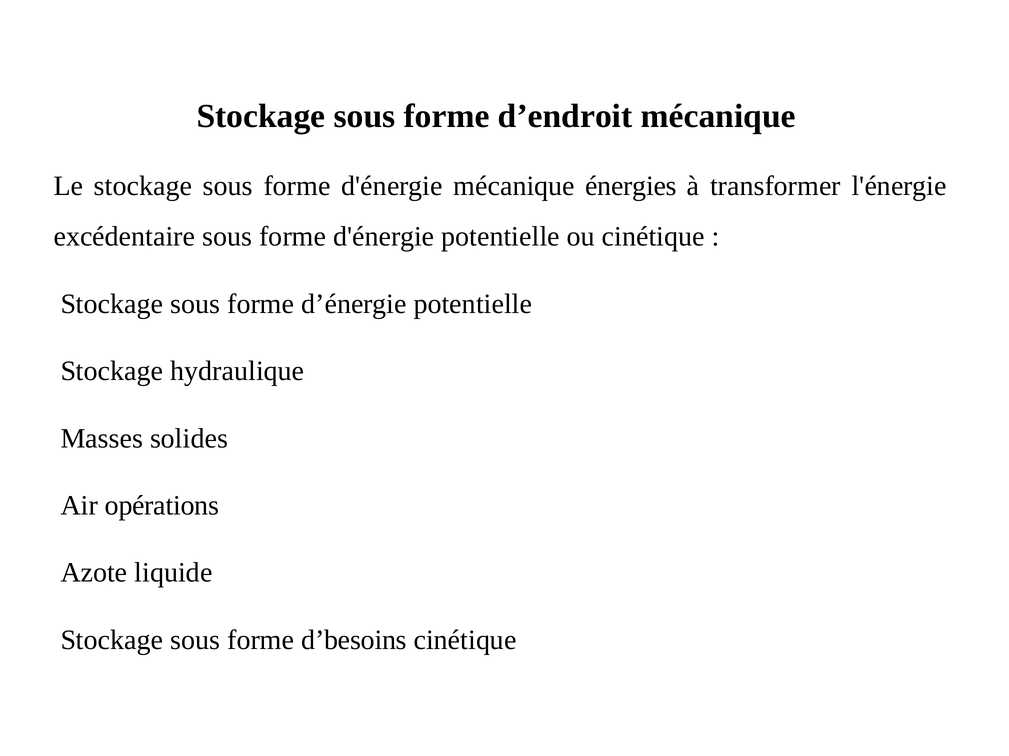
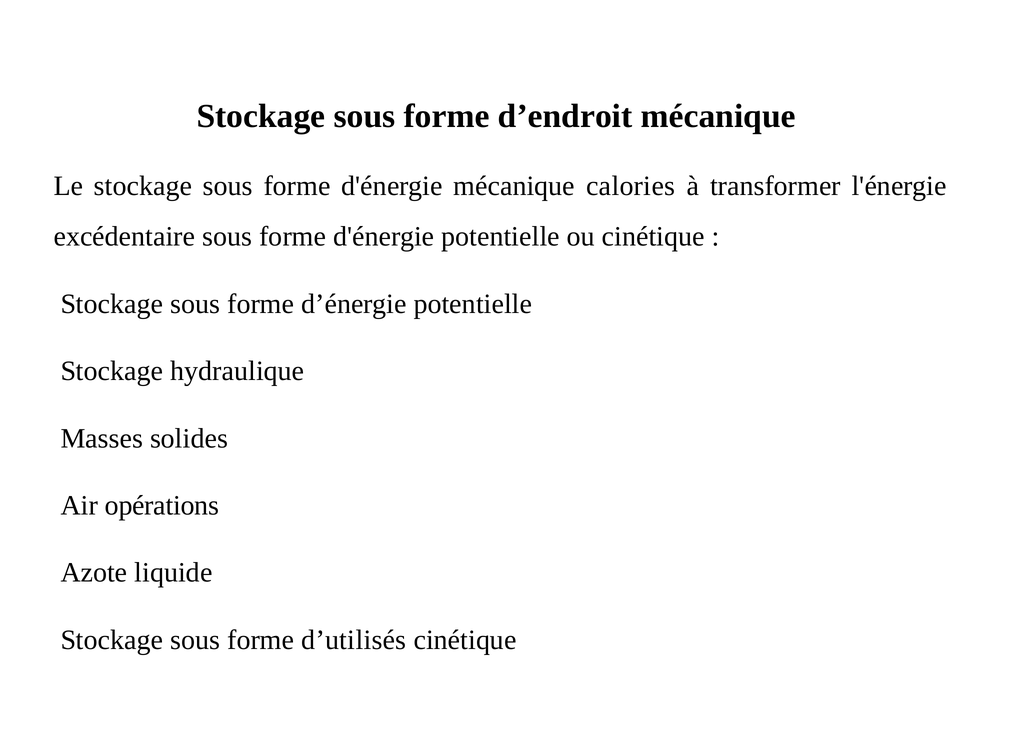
énergies: énergies -> calories
d’besoins: d’besoins -> d’utilisés
